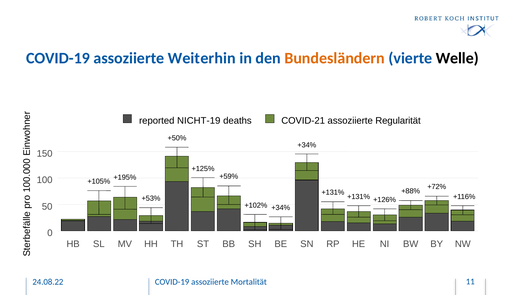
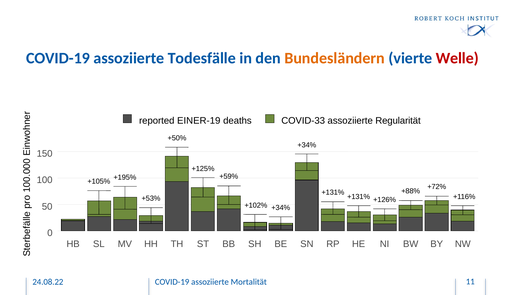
Weiterhin: Weiterhin -> Todesfälle
Welle colour: black -> red
NICHT-19: NICHT-19 -> EINER-19
COVID-21: COVID-21 -> COVID-33
